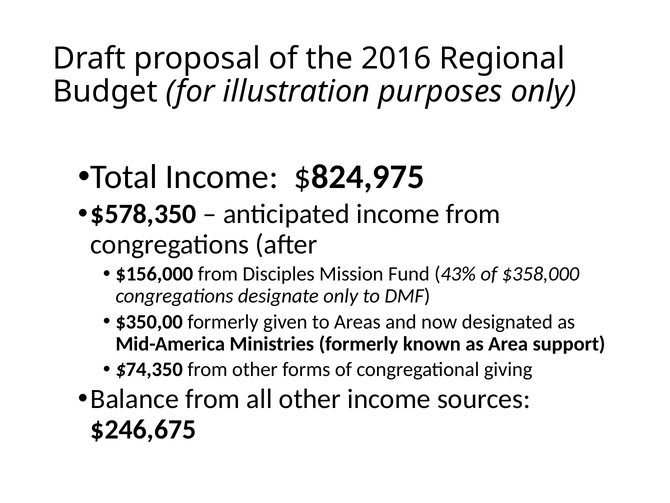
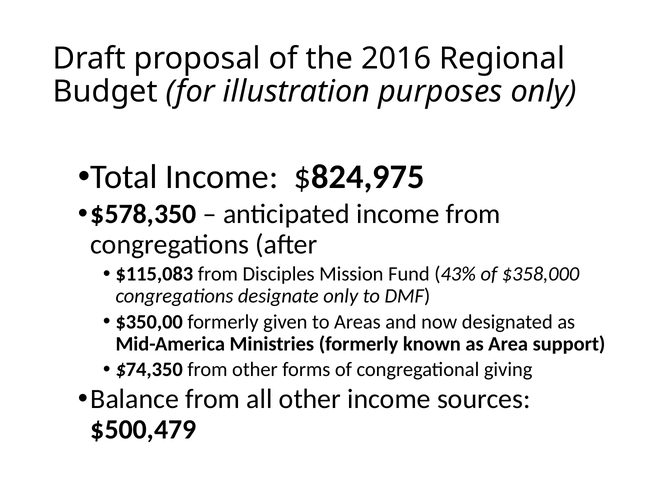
$156,000: $156,000 -> $115,083
$246,675: $246,675 -> $500,479
